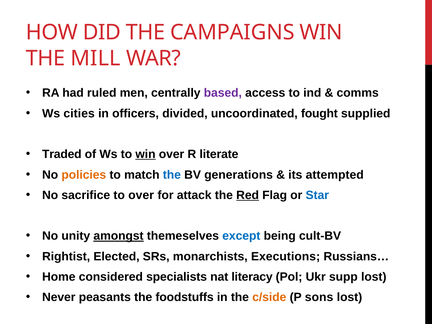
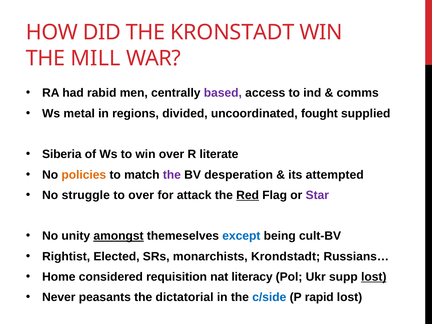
CAMPAIGNS: CAMPAIGNS -> KRONSTADT
ruled: ruled -> rabid
cities: cities -> metal
officers: officers -> regions
Traded: Traded -> Siberia
win at (145, 154) underline: present -> none
the at (172, 175) colour: blue -> purple
generations: generations -> desperation
sacrifice: sacrifice -> struggle
Star colour: blue -> purple
Executions: Executions -> Krondstadt
specialists: specialists -> requisition
lost at (374, 277) underline: none -> present
foodstuffs: foodstuffs -> dictatorial
c/side colour: orange -> blue
sons: sons -> rapid
